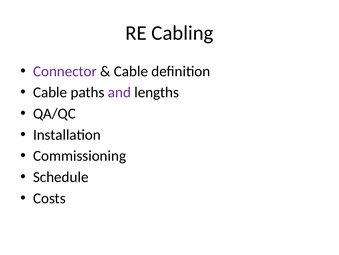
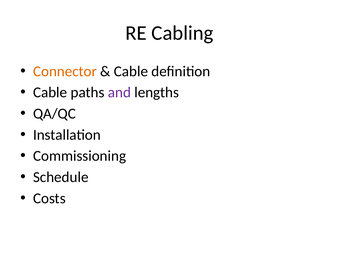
Connector colour: purple -> orange
